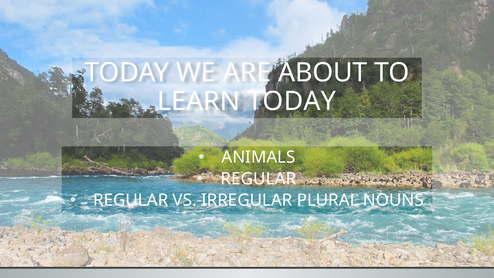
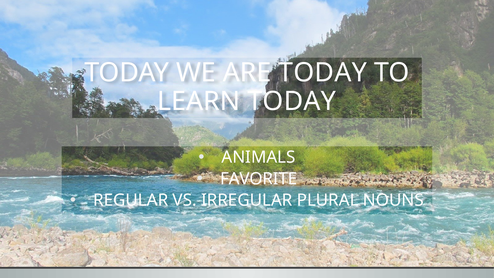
ARE ABOUT: ABOUT -> TODAY
REGULAR at (258, 179): REGULAR -> FAVORITE
